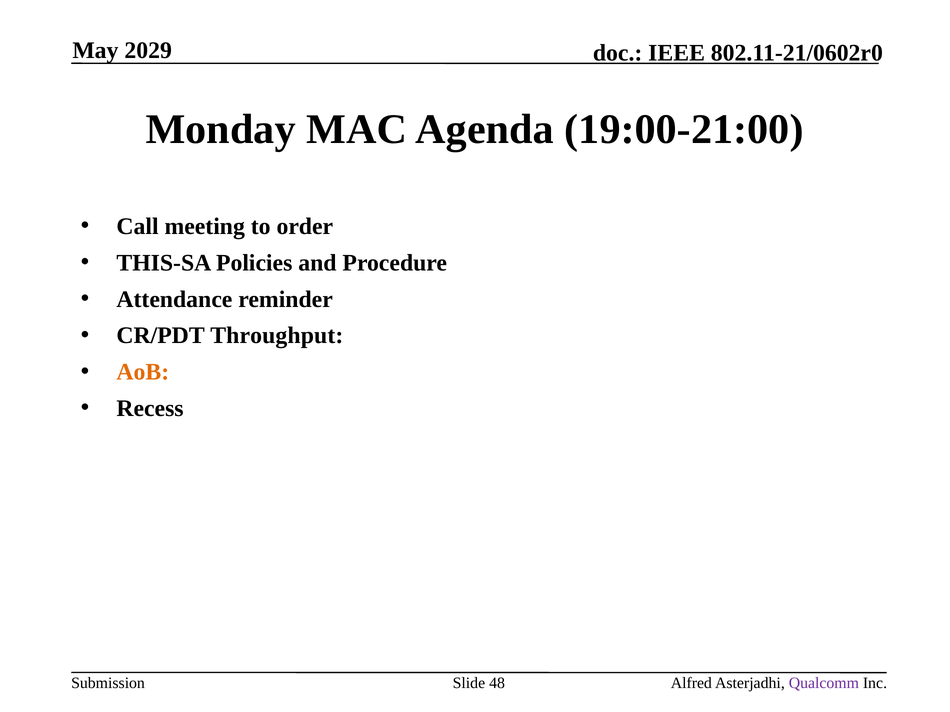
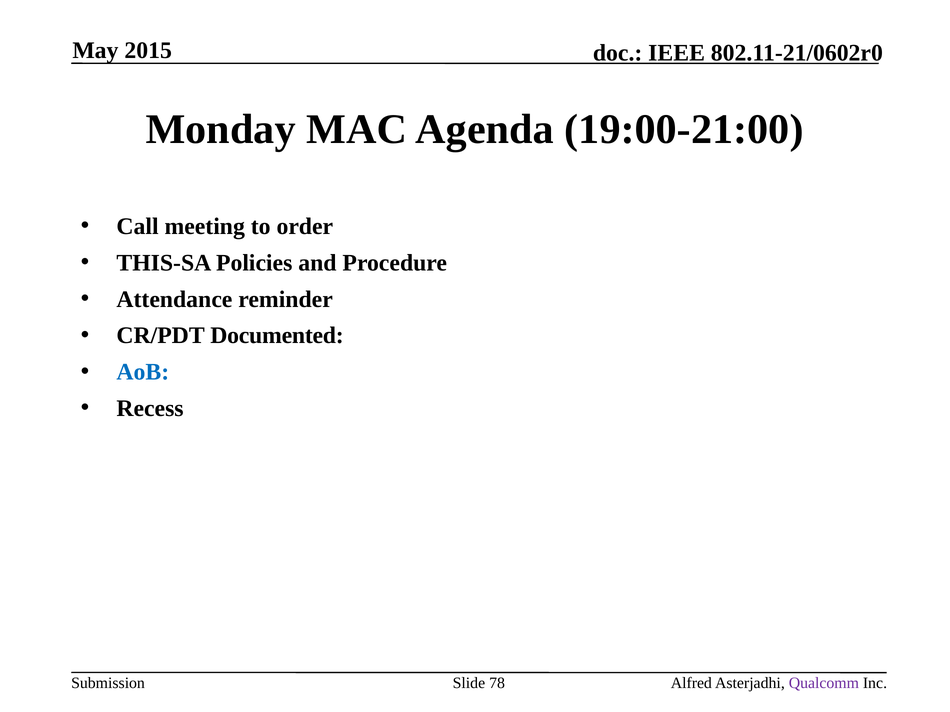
2029: 2029 -> 2015
Throughput: Throughput -> Documented
AoB colour: orange -> blue
48: 48 -> 78
